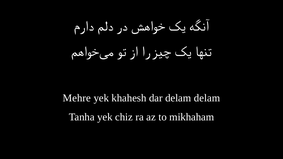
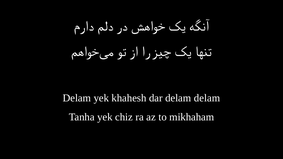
Mehre at (77, 98): Mehre -> Delam
